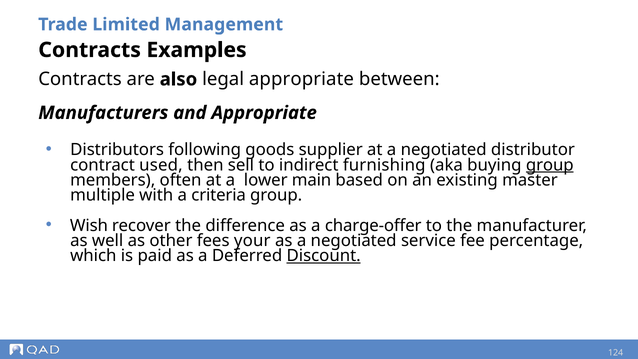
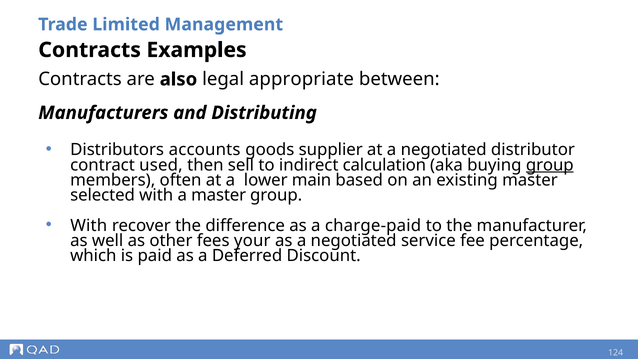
and Appropriate: Appropriate -> Distributing
following: following -> accounts
furnishing: furnishing -> calculation
multiple: multiple -> selected
a criteria: criteria -> master
Wish at (89, 225): Wish -> With
charge-offer: charge-offer -> charge-paid
Discount underline: present -> none
